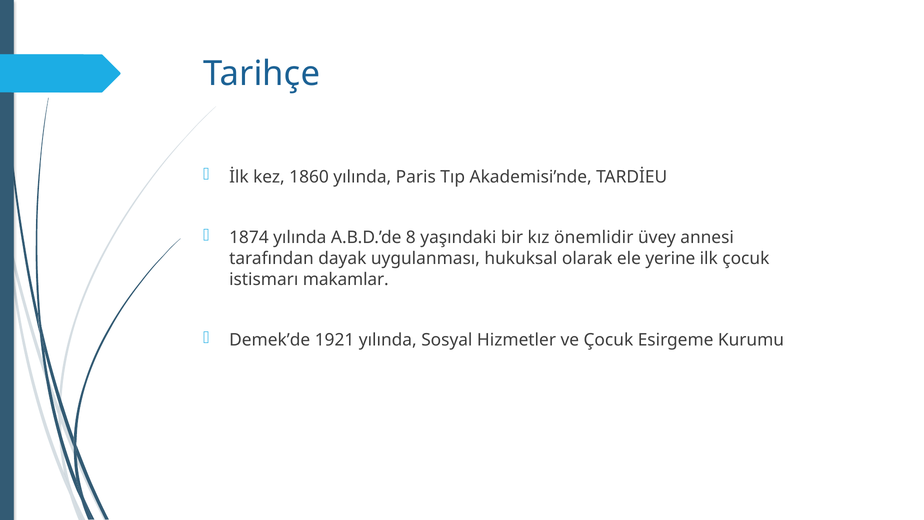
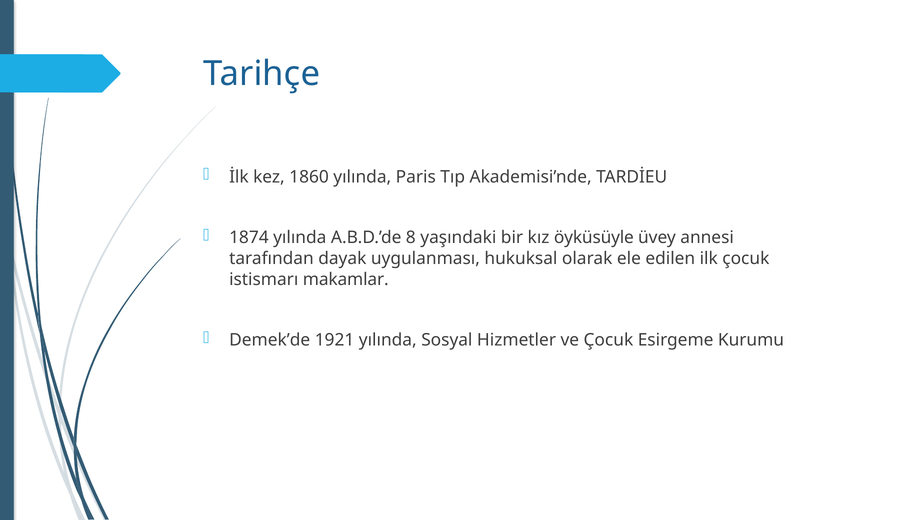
önemlidir: önemlidir -> öyküsüyle
yerine: yerine -> edilen
